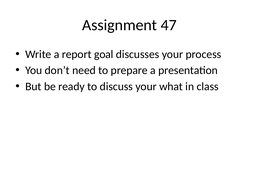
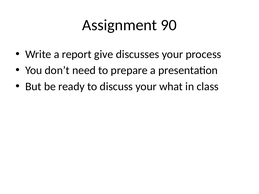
47: 47 -> 90
goal: goal -> give
